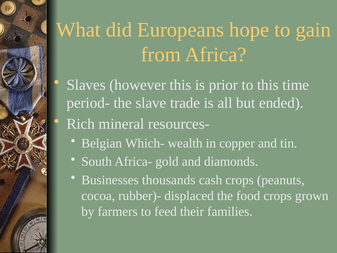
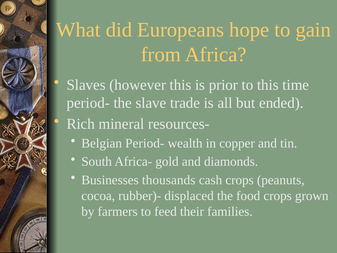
Belgian Which-: Which- -> Period-
